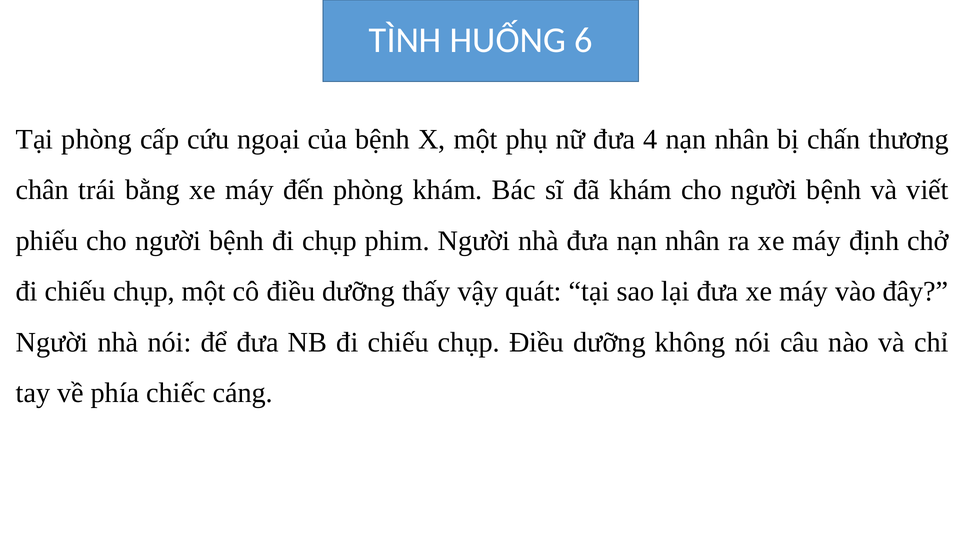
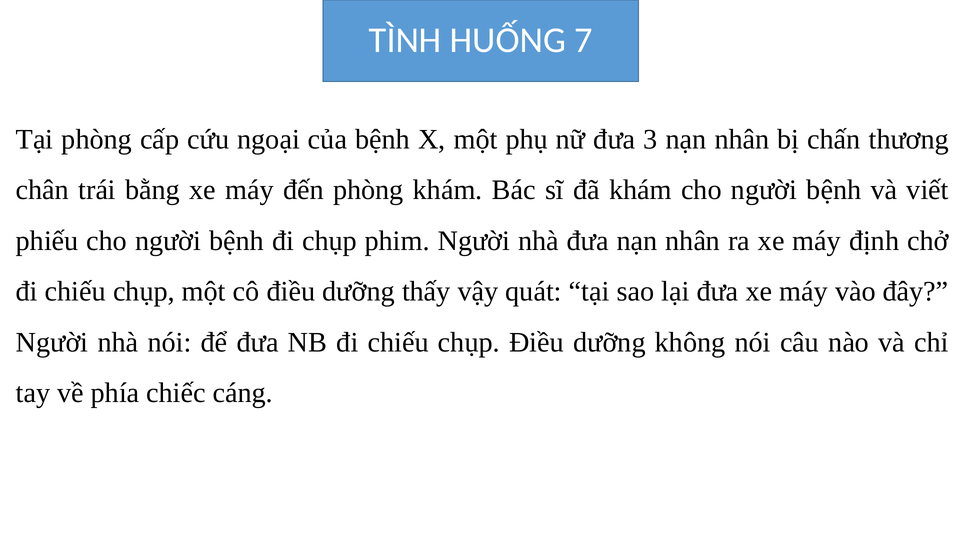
6: 6 -> 7
4: 4 -> 3
